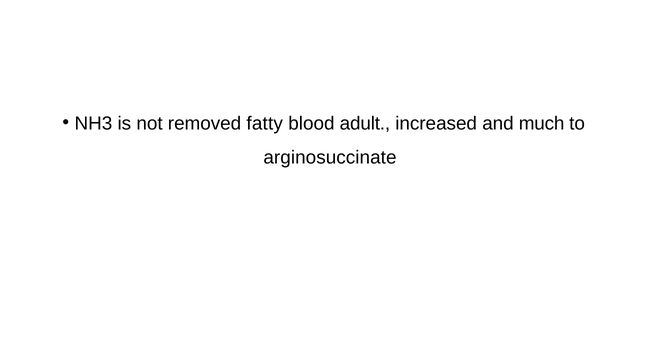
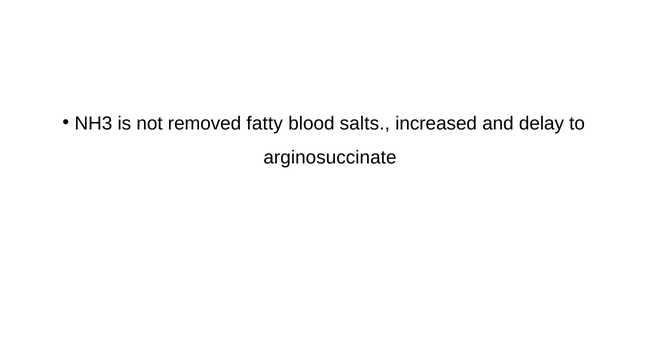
adult: adult -> salts
much: much -> delay
